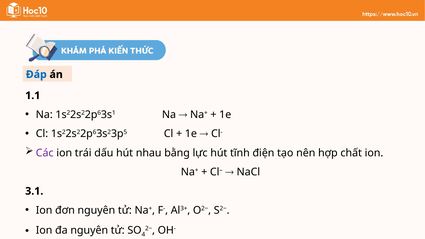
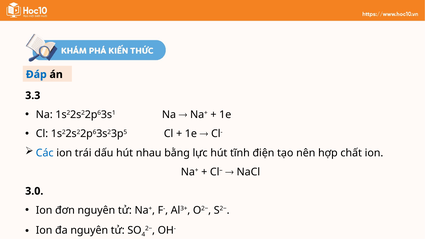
1.1: 1.1 -> 3.3
Các colour: purple -> blue
3.1: 3.1 -> 3.0
